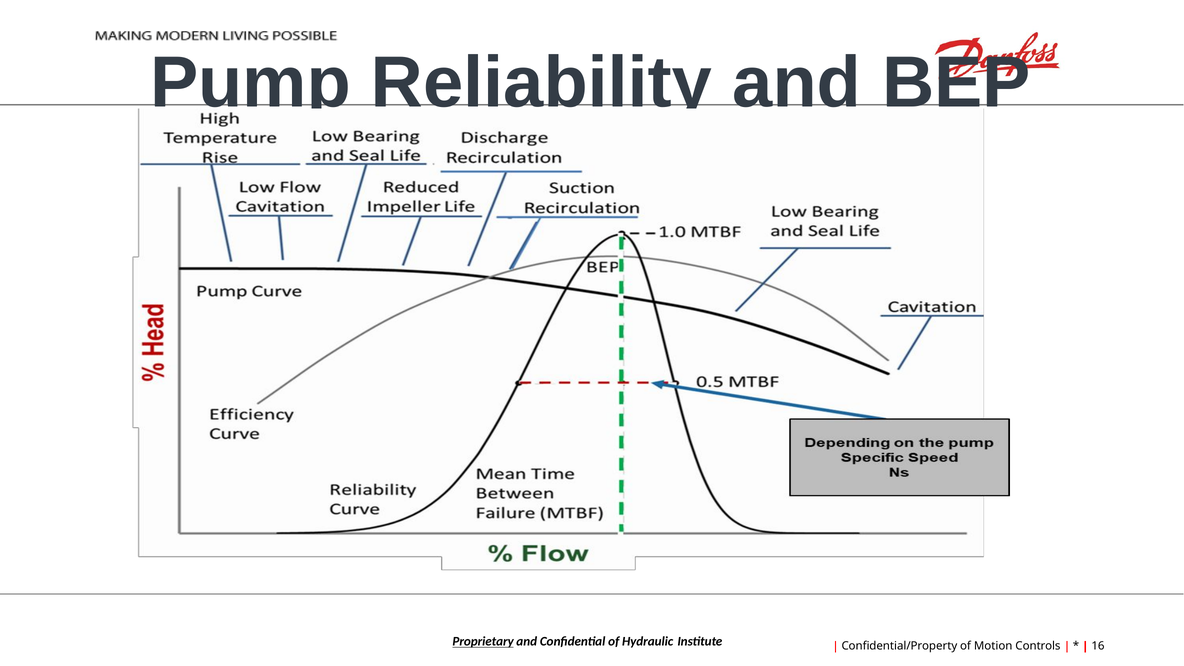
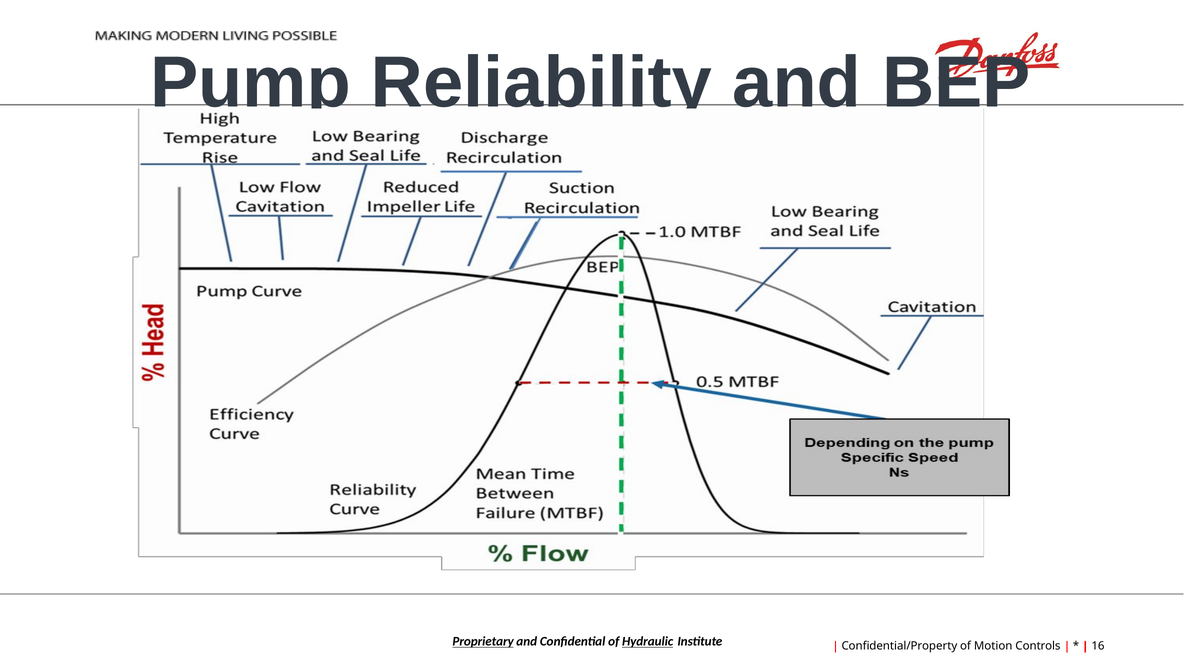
Hydraulic underline: none -> present
